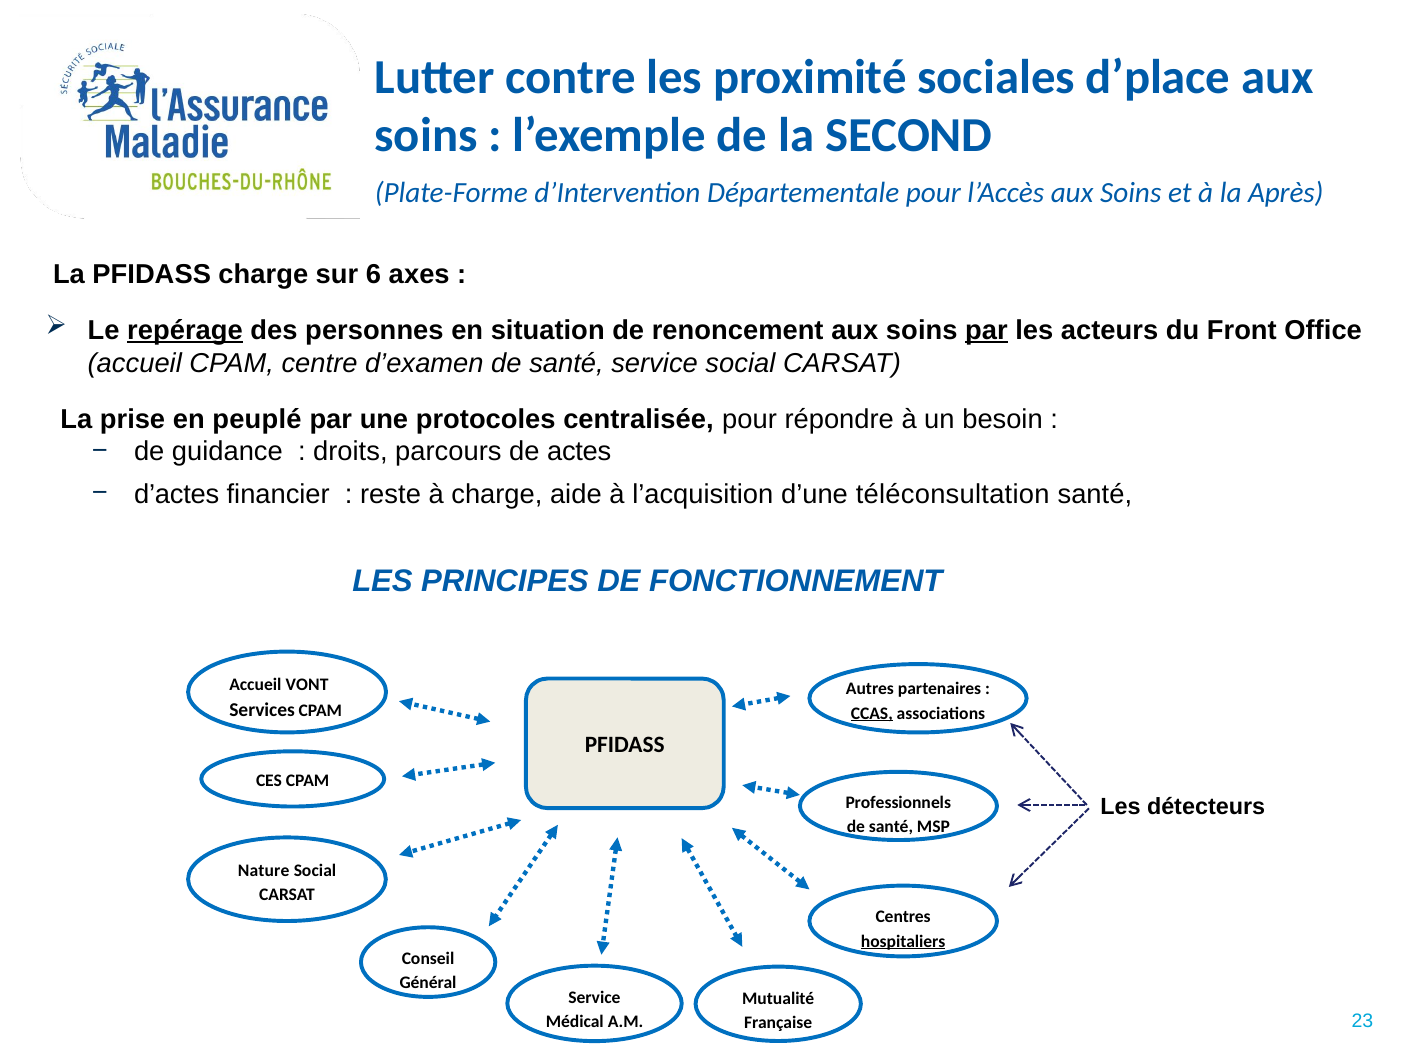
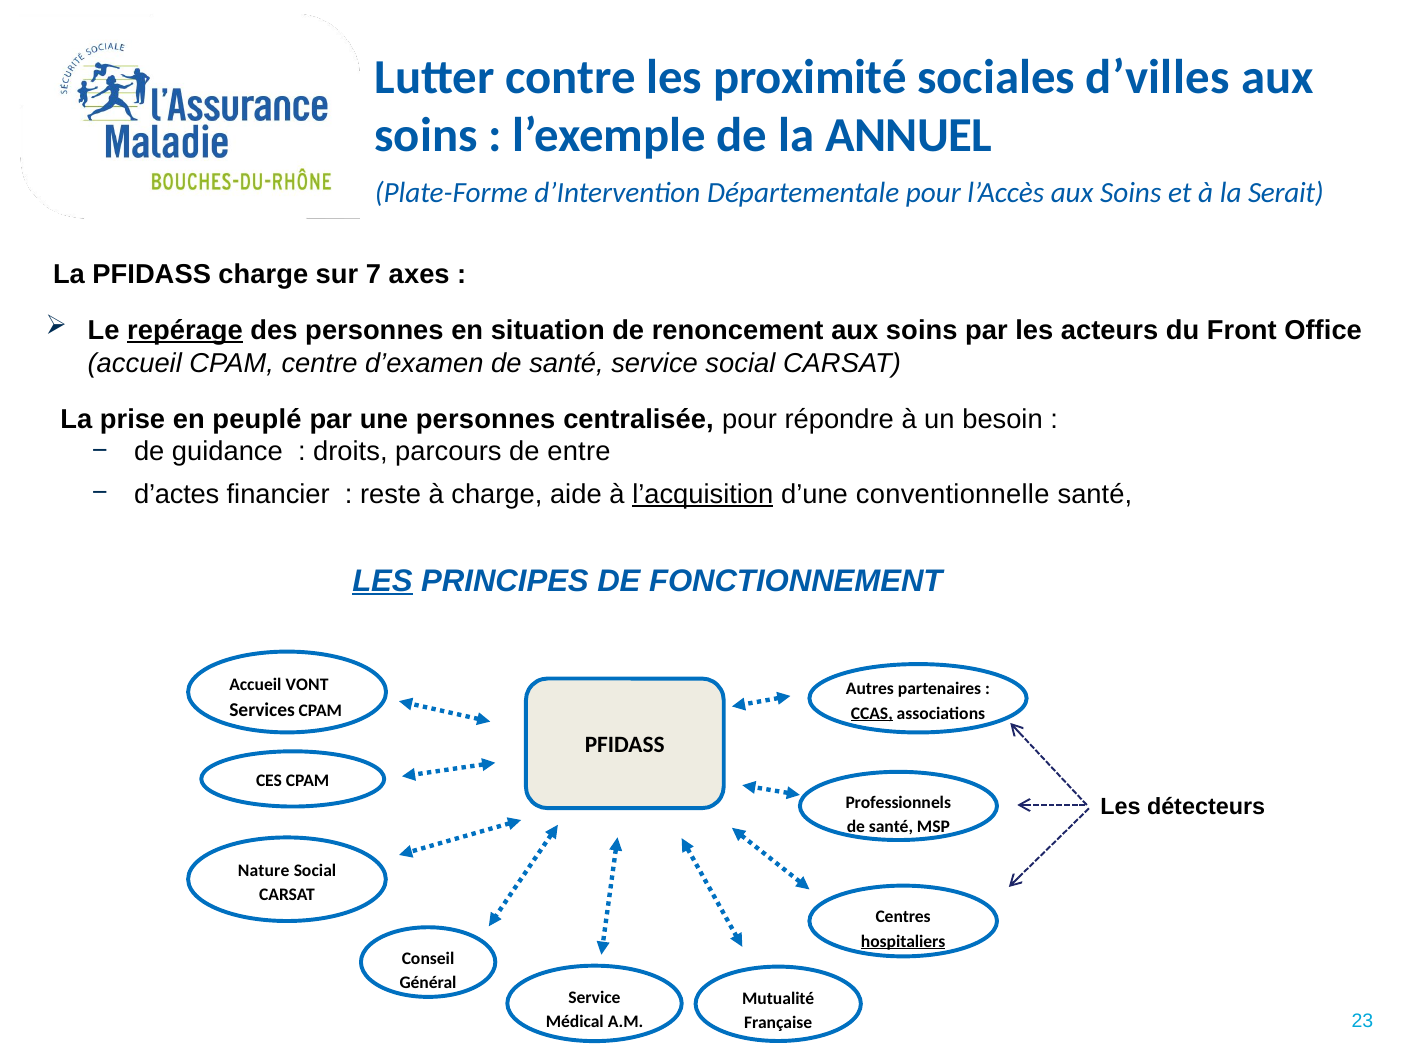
d’place: d’place -> d’villes
SECOND: SECOND -> ANNUEL
Après: Après -> Serait
6: 6 -> 7
par at (986, 330) underline: present -> none
une protocoles: protocoles -> personnes
actes: actes -> entre
l’acquisition underline: none -> present
téléconsultation: téléconsultation -> conventionnelle
LES at (382, 581) underline: none -> present
